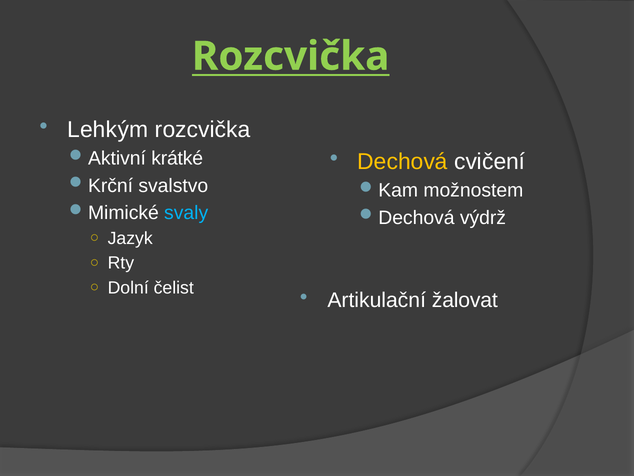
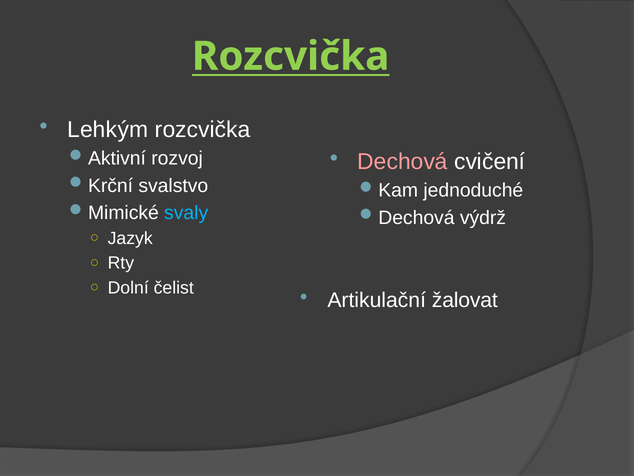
krátké: krátké -> rozvoj
Dechová colour: yellow -> pink
možnostem: možnostem -> jednoduché
